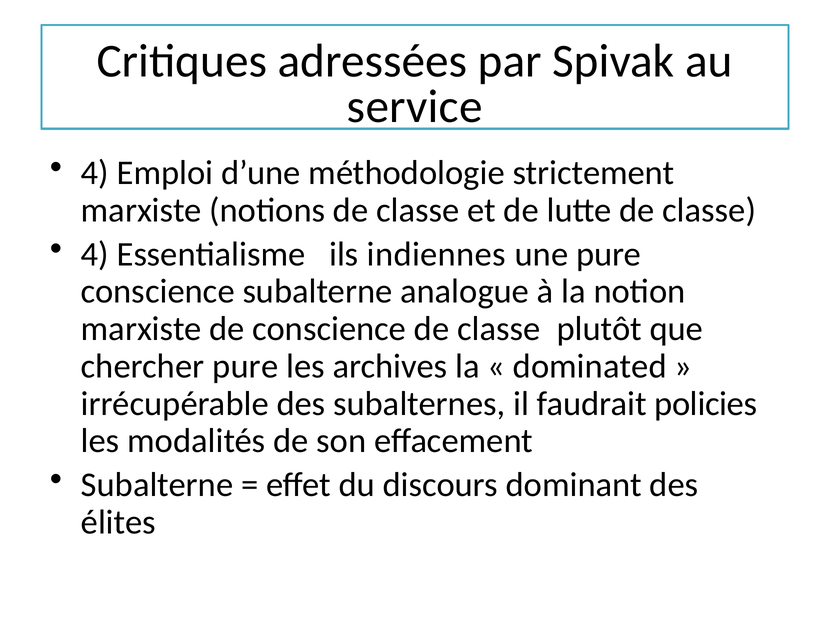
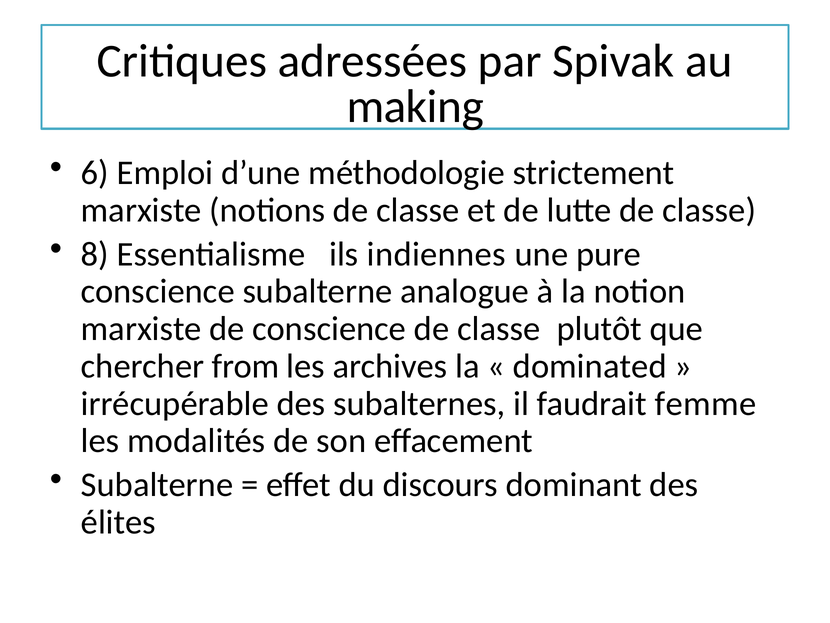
service: service -> making
4 at (95, 173): 4 -> 6
4 at (95, 254): 4 -> 8
chercher pure: pure -> from
policies: policies -> femme
